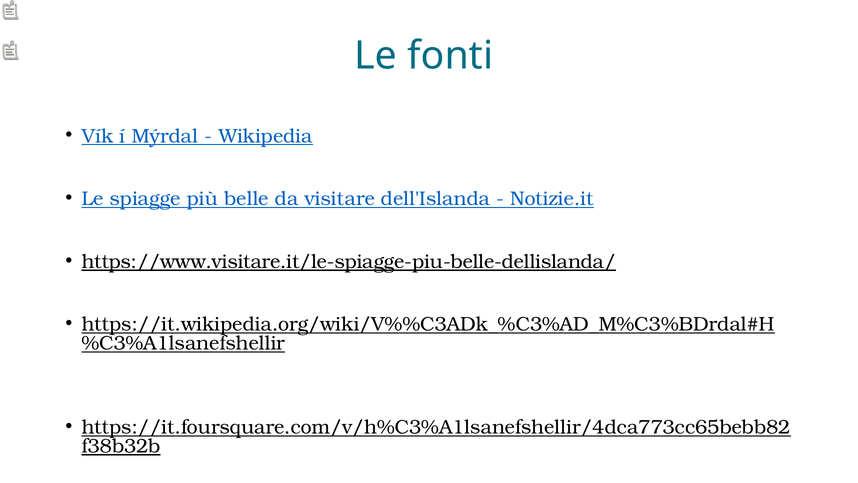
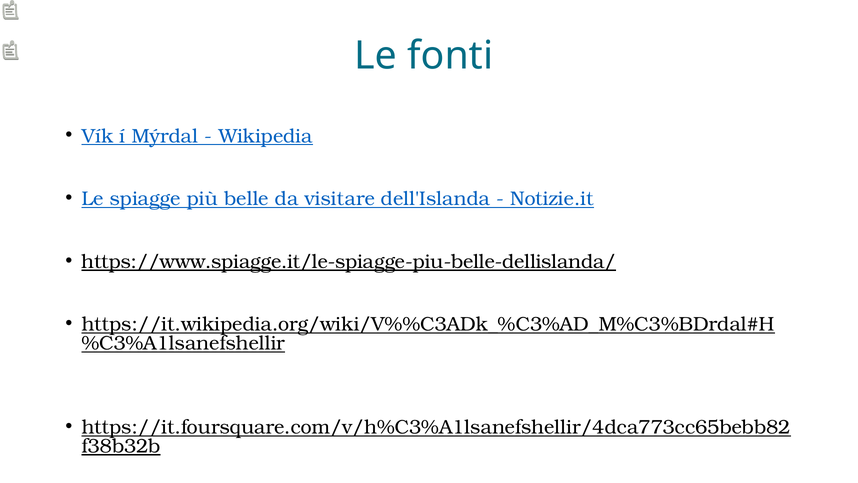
https://www.visitare.it/le-spiagge-piu-belle-dellislanda/: https://www.visitare.it/le-spiagge-piu-belle-dellislanda/ -> https://www.spiagge.it/le-spiagge-piu-belle-dellislanda/
